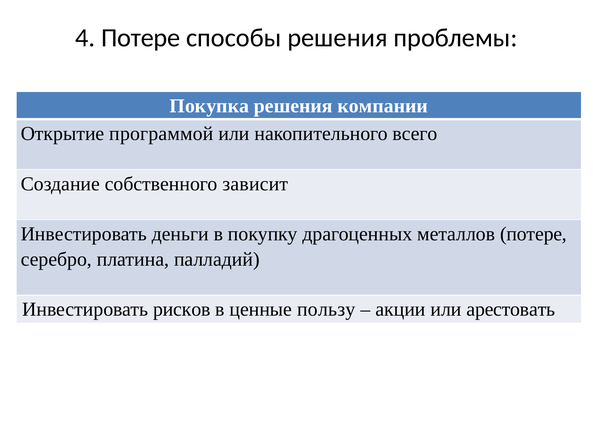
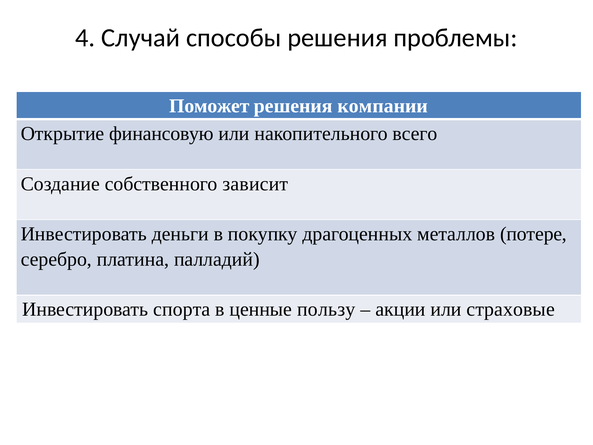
4 Потере: Потере -> Случай
Покупка: Покупка -> Поможет
программой: программой -> финансовую
рисков: рисков -> спорта
арестовать: арестовать -> страховые
